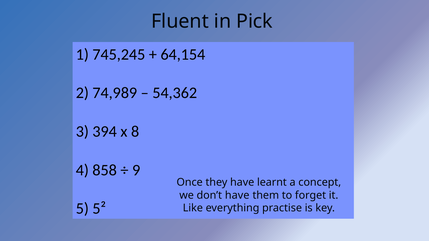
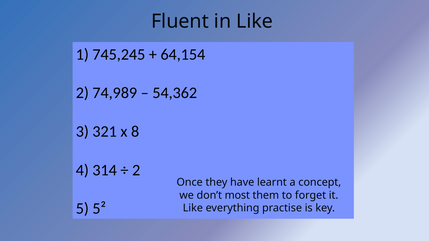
in Pick: Pick -> Like
394: 394 -> 321
858: 858 -> 314
9 at (136, 170): 9 -> 2
don’t have: have -> most
